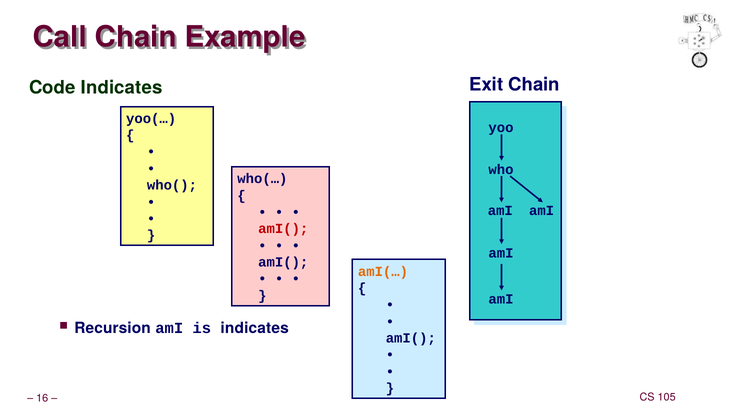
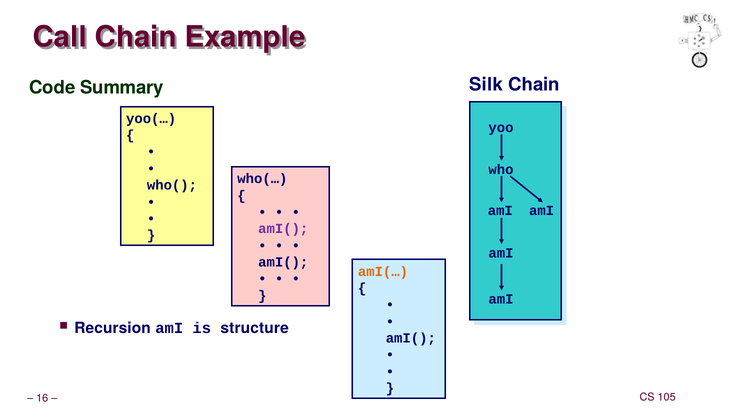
Exit: Exit -> Silk
Code Indicates: Indicates -> Summary
amI( at (283, 229) colour: red -> purple
is indicates: indicates -> structure
